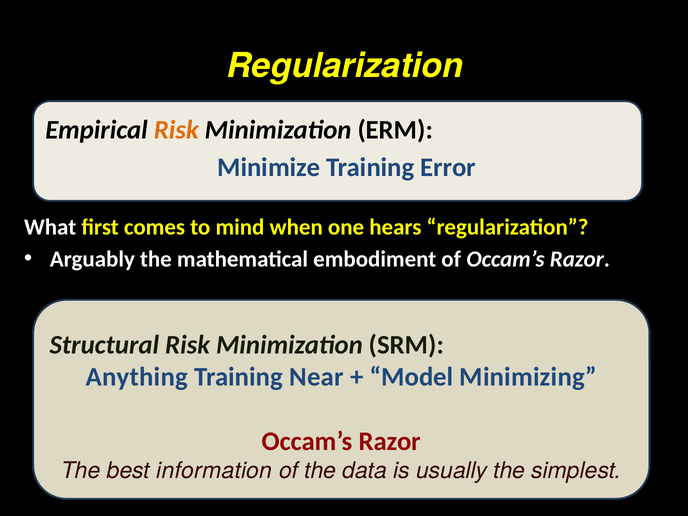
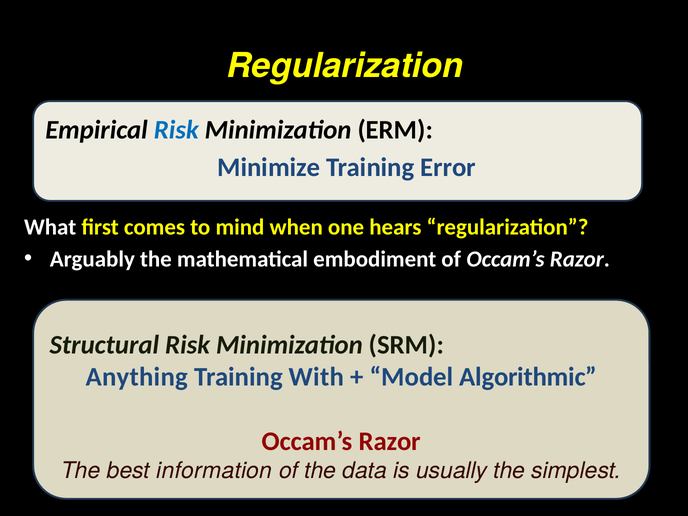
Risk at (176, 130) colour: orange -> blue
Near: Near -> With
Minimizing: Minimizing -> Algorithmic
